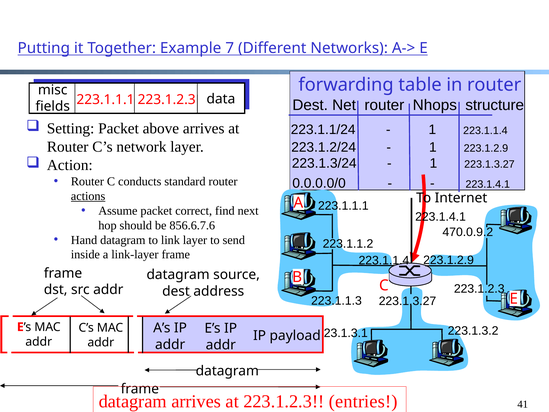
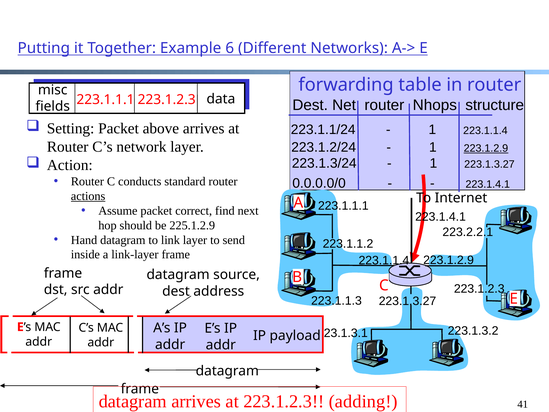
7: 7 -> 6
223.1.2.9 at (486, 148) underline: none -> present
856.6.7.6: 856.6.7.6 -> 225.1.2.9
470.0.9.2: 470.0.9.2 -> 223.2.2.1
entries: entries -> adding
